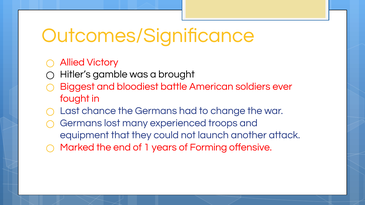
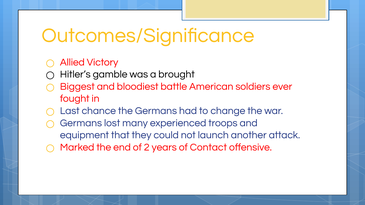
1: 1 -> 2
Forming: Forming -> Contact
